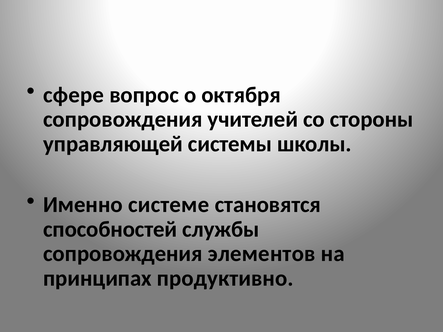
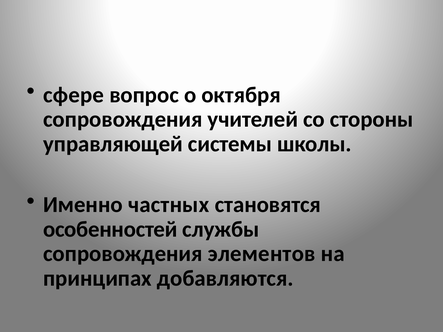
системе: системе -> частных
способностей: способностей -> особенностей
продуктивно: продуктивно -> добавляются
